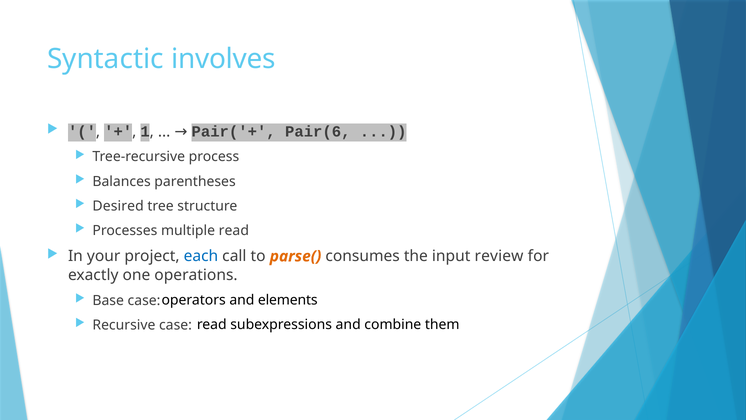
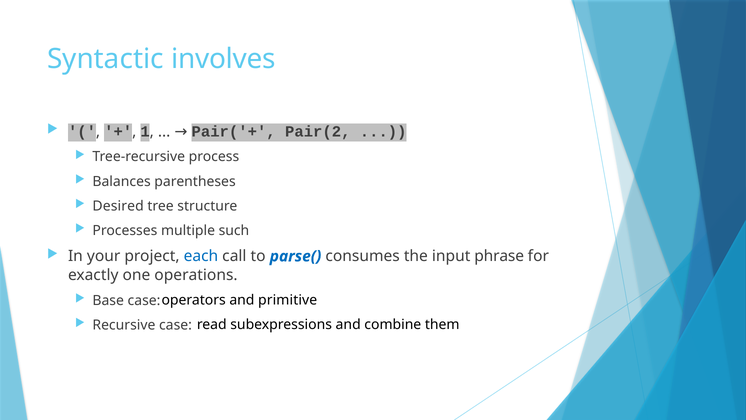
Pair(6: Pair(6 -> Pair(2
multiple read: read -> such
parse( colour: orange -> blue
review: review -> phrase
elements: elements -> primitive
